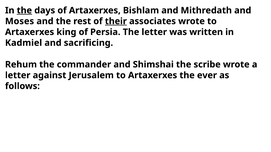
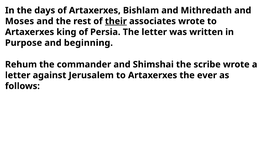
the at (24, 10) underline: present -> none
Kadmiel: Kadmiel -> Purpose
sacrificing: sacrificing -> beginning
